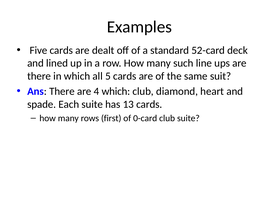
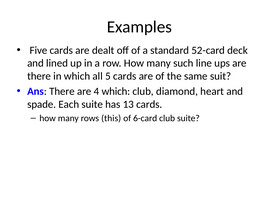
first: first -> this
0-card: 0-card -> 6-card
